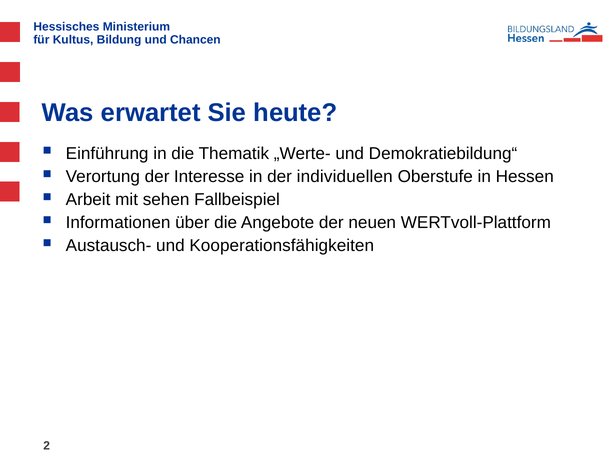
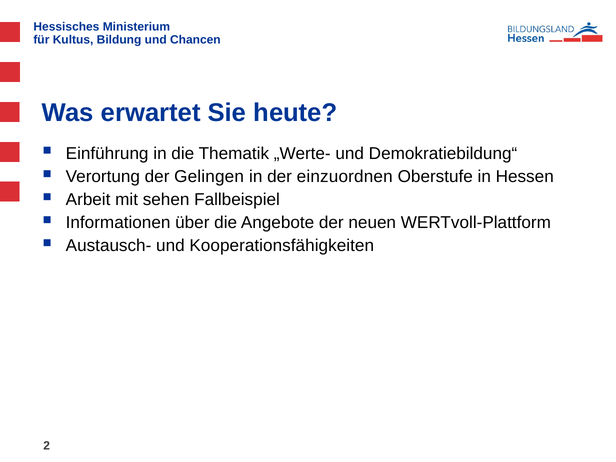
Interesse: Interesse -> Gelingen
individuellen: individuellen -> einzuordnen
